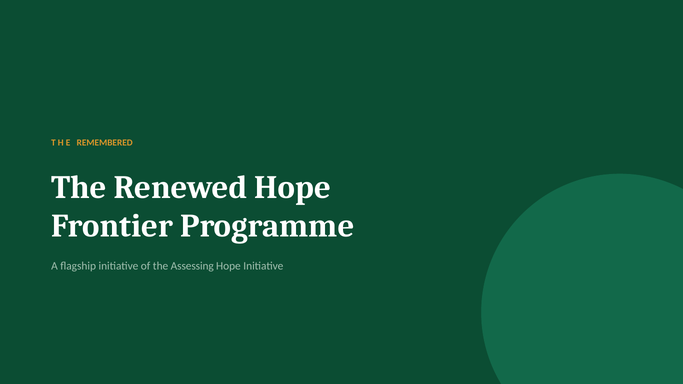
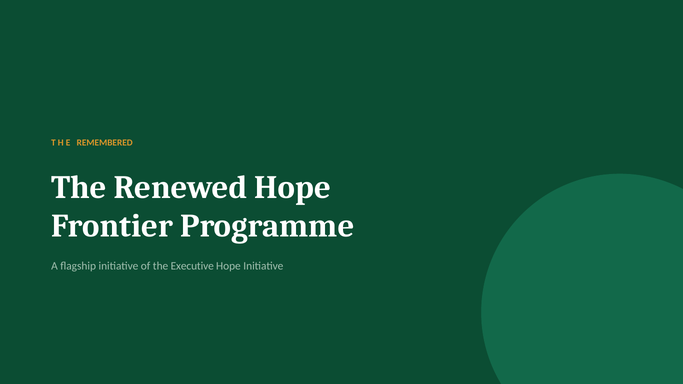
Assessing: Assessing -> Executive
